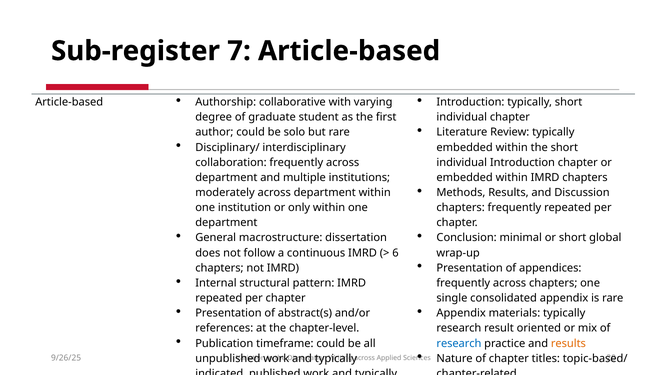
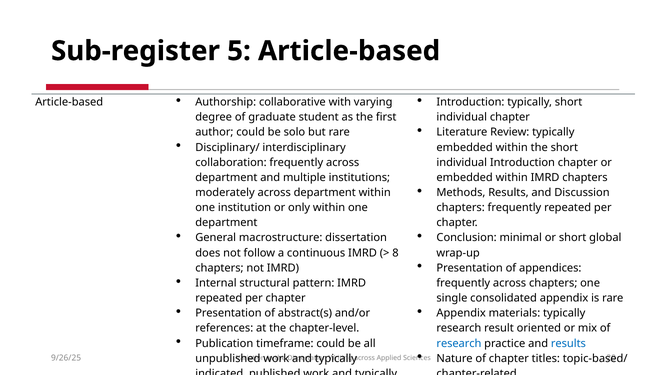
7: 7 -> 5
6: 6 -> 8
results at (568, 344) colour: orange -> blue
